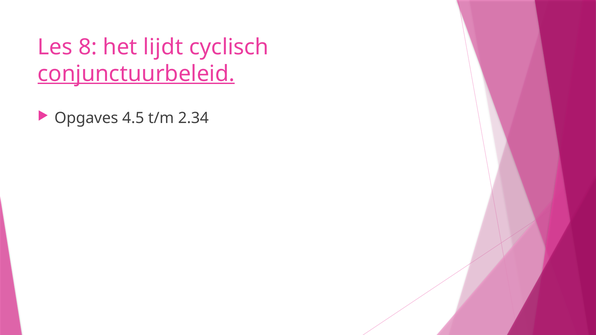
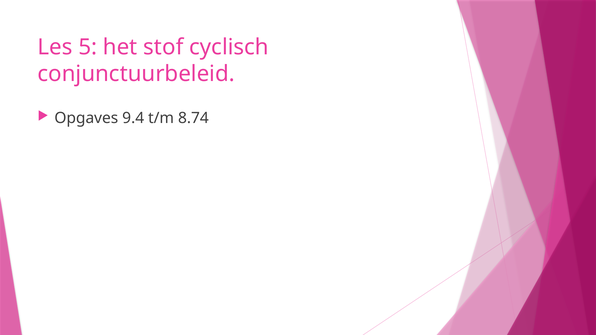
8: 8 -> 5
lijdt: lijdt -> stof
conjunctuurbeleid underline: present -> none
4.5: 4.5 -> 9.4
2.34: 2.34 -> 8.74
